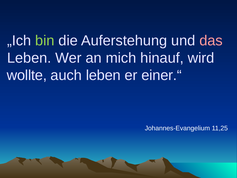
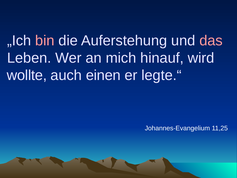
bin colour: light green -> pink
auch leben: leben -> einen
einer.“: einer.“ -> legte.“
